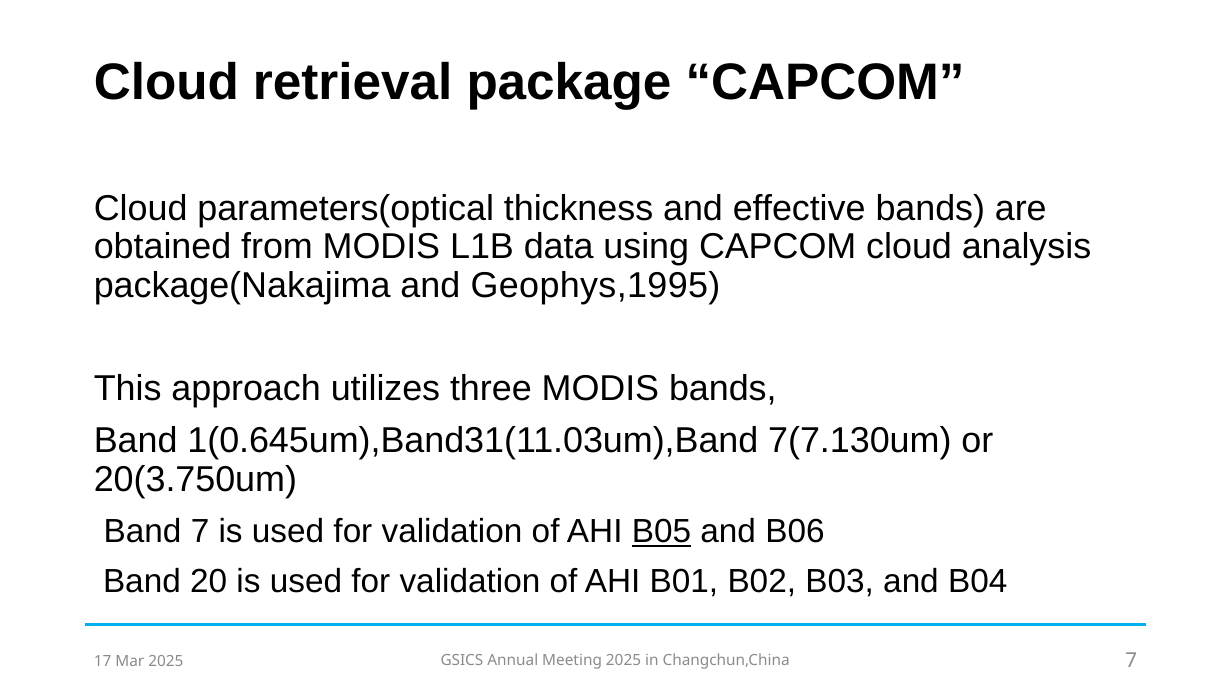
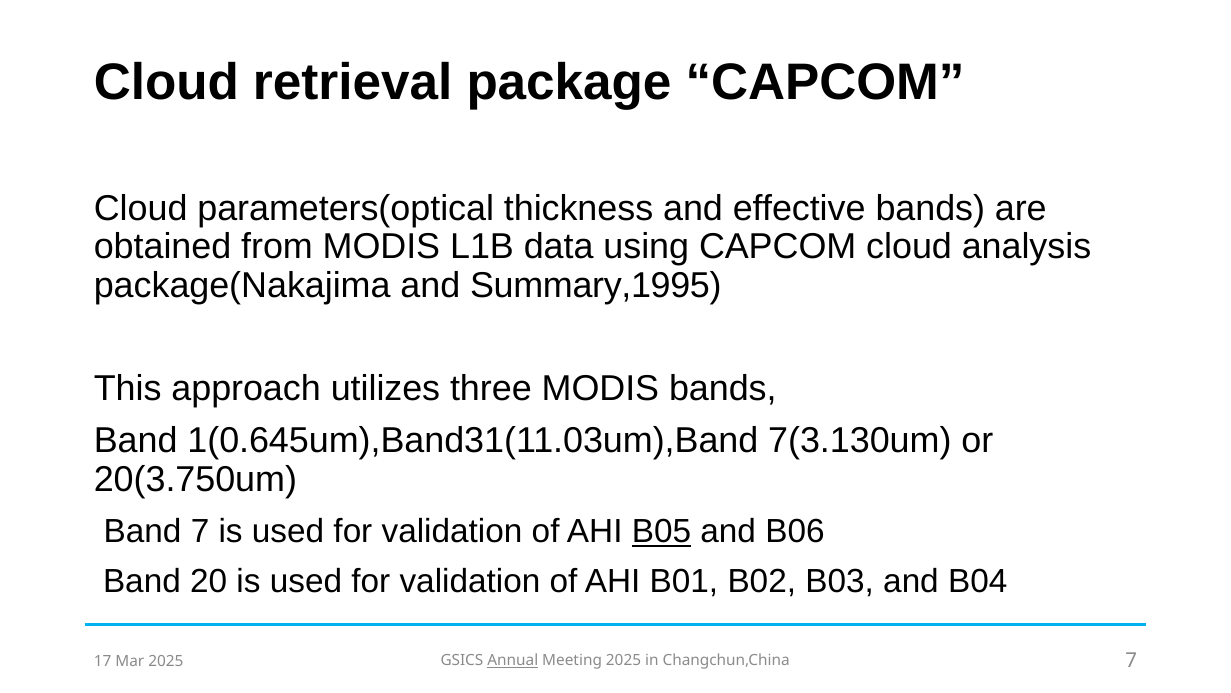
Geophys,1995: Geophys,1995 -> Summary,1995
7(7.130um: 7(7.130um -> 7(3.130um
Annual underline: none -> present
